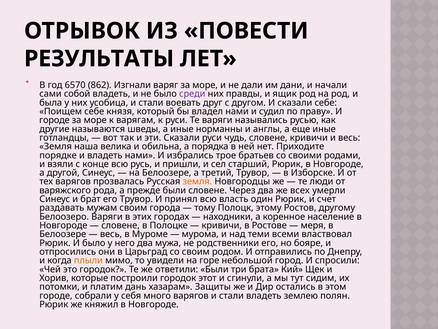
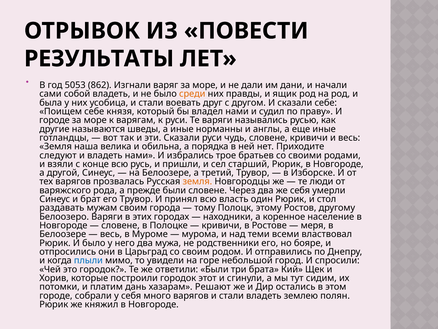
6570: 6570 -> 5053
среди colour: purple -> orange
порядке: порядке -> следуют
же всех: всех -> себя
счет: счет -> стол
плыли colour: orange -> blue
Защиты: Защиты -> Решают
